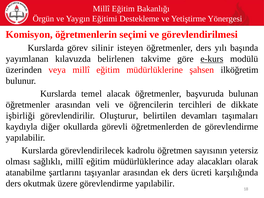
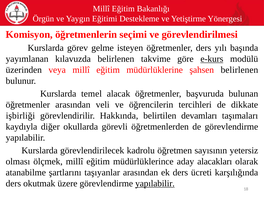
silinir: silinir -> gelme
şahsen ilköğretim: ilköğretim -> belirlenen
Oluşturur: Oluşturur -> Hakkında
sağlıklı: sağlıklı -> ölçmek
yapılabilir at (155, 183) underline: none -> present
